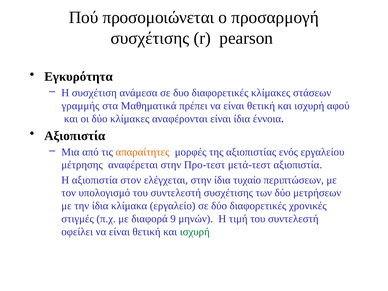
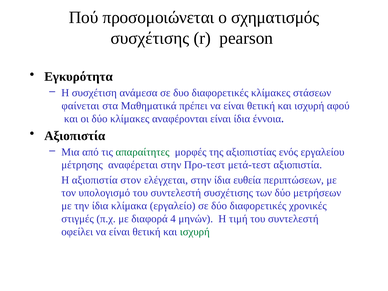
προσαρμογή: προσαρμογή -> σχηματισμός
γραμμής: γραμμής -> φαίνεται
απαραίτητες colour: orange -> green
τυχαίο: τυχαίο -> ευθεία
9: 9 -> 4
